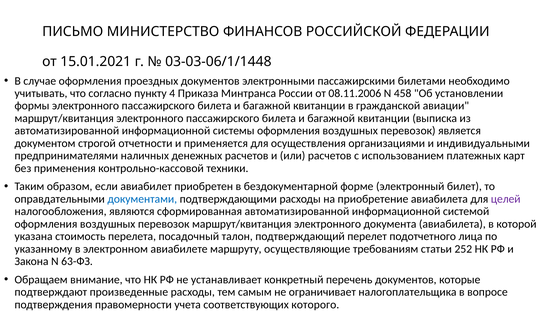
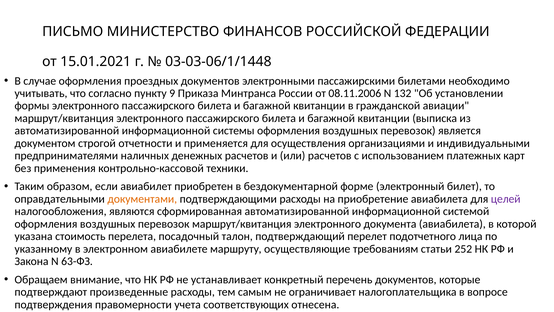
4: 4 -> 9
458: 458 -> 132
документами colour: blue -> orange
которого: которого -> отнесена
